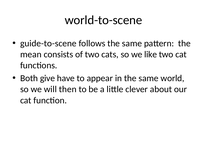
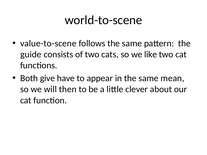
guide-to-scene: guide-to-scene -> value-to-scene
mean: mean -> guide
world: world -> mean
